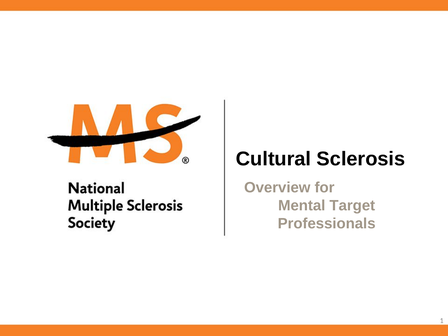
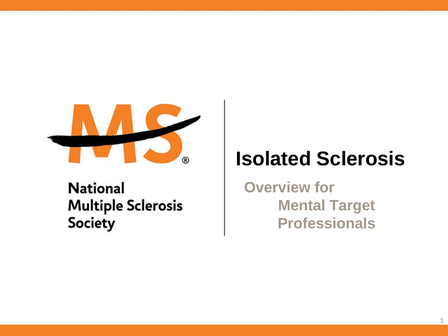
Cultural: Cultural -> Isolated
